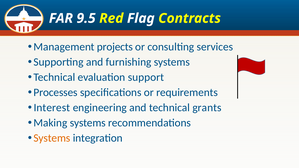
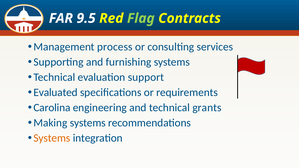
Flag colour: white -> light green
projects: projects -> process
Processes: Processes -> Evaluated
Interest: Interest -> Carolina
